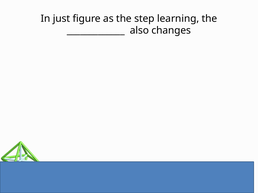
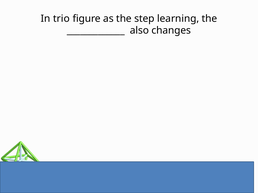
just: just -> trio
